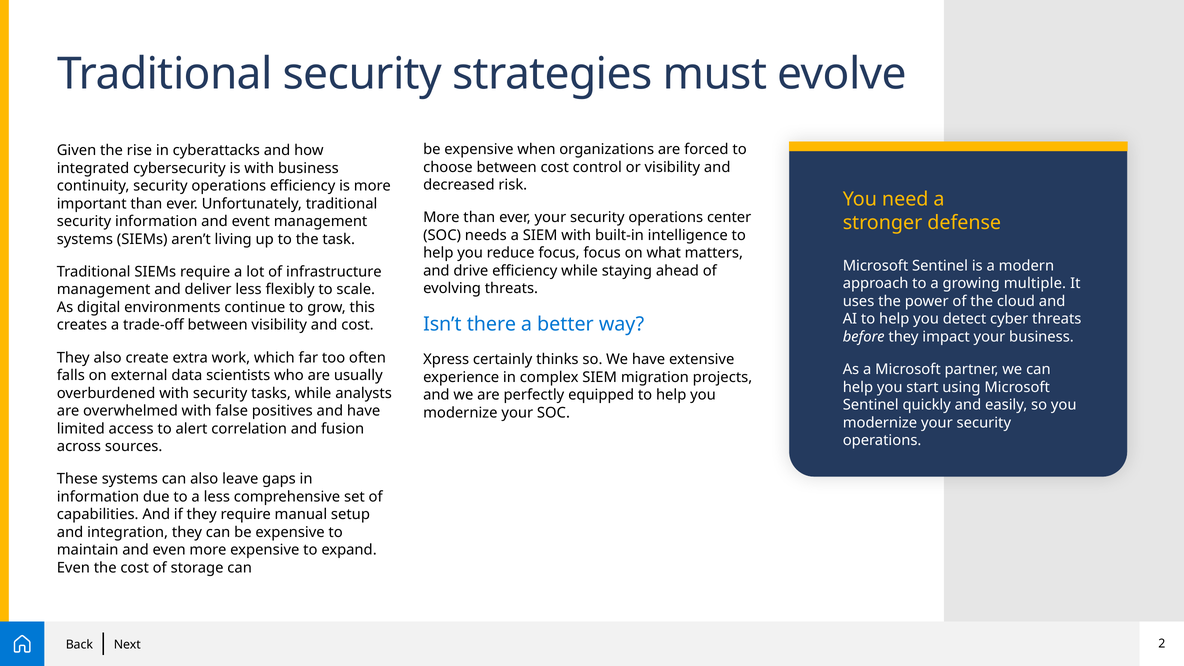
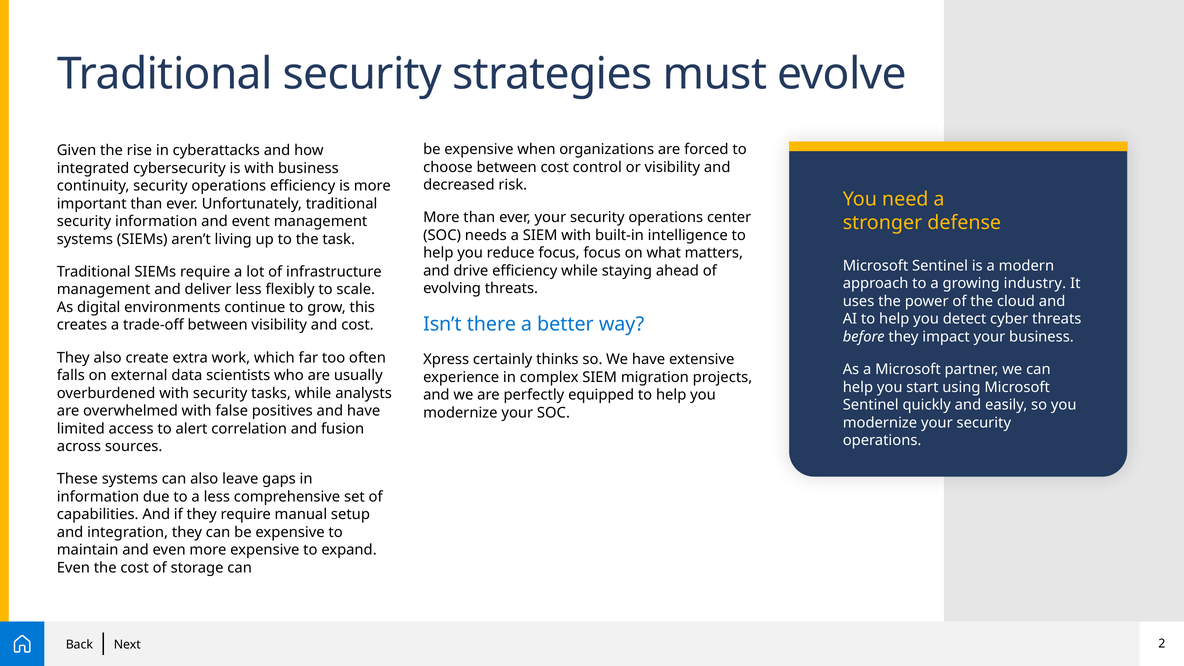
multiple: multiple -> industry
